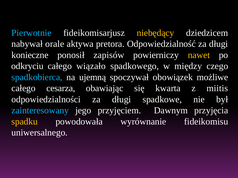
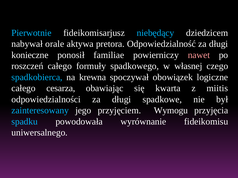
niebędący colour: yellow -> light blue
zapisów: zapisów -> familiae
nawet colour: yellow -> pink
odkryciu: odkryciu -> roszczeń
wiązało: wiązało -> formuły
między: między -> własnej
ujemną: ujemną -> krewna
możliwe: możliwe -> logiczne
Dawnym: Dawnym -> Wymogu
spadku colour: yellow -> light blue
